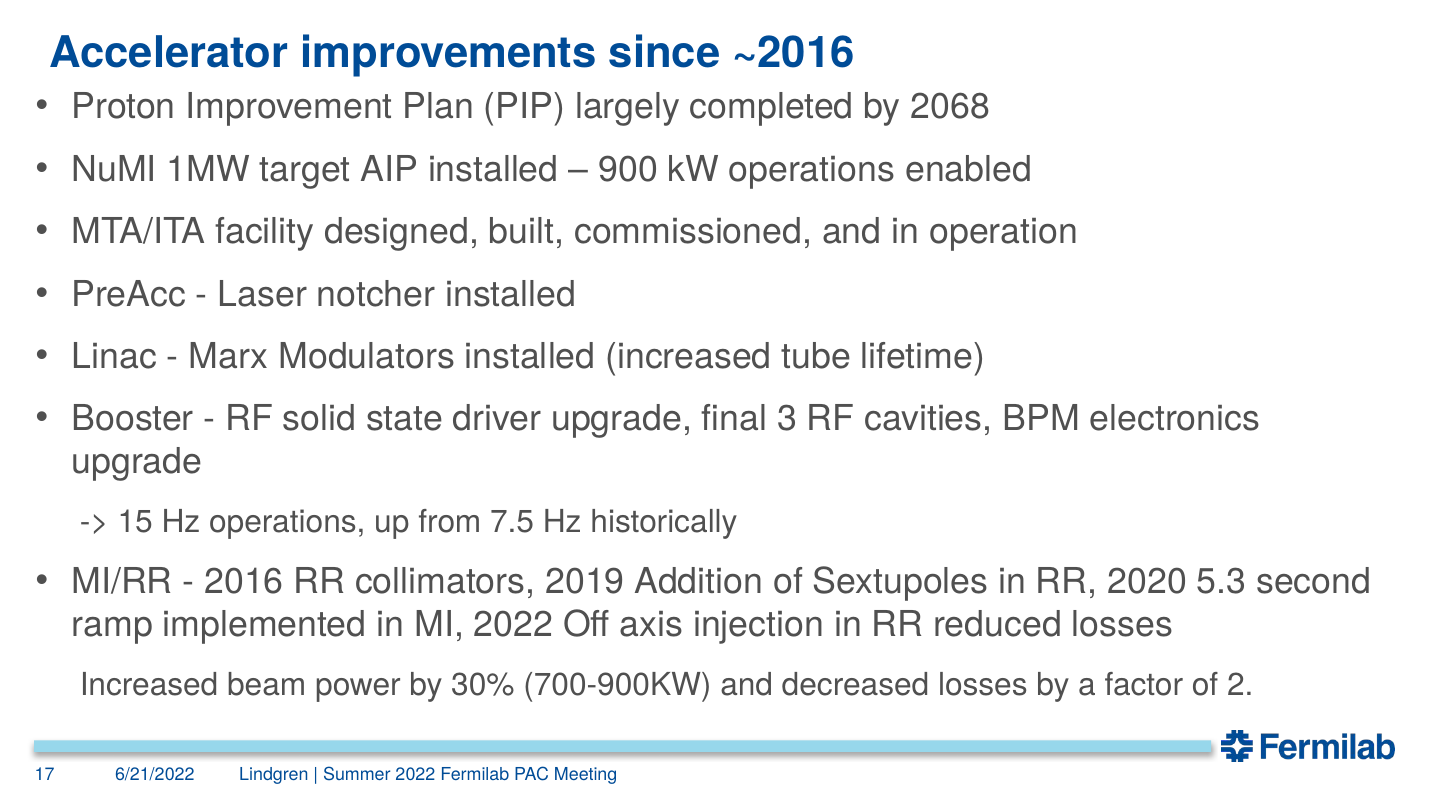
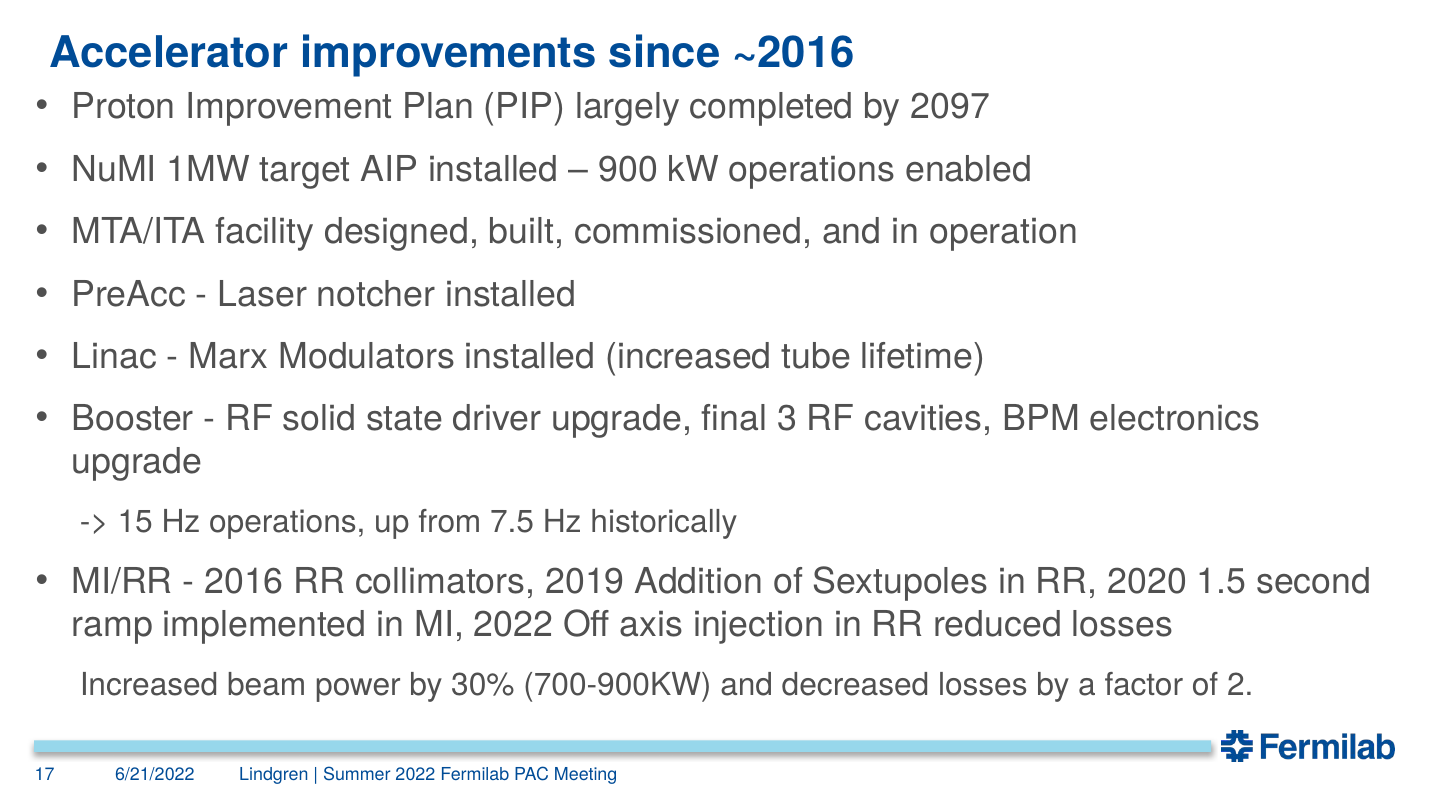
2068: 2068 -> 2097
5.3: 5.3 -> 1.5
